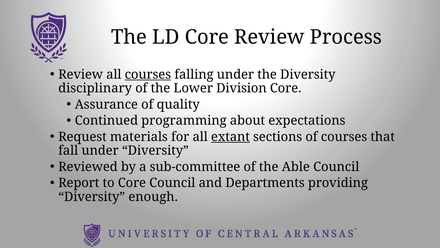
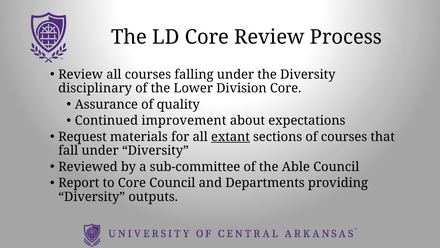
courses at (148, 74) underline: present -> none
programming: programming -> improvement
enough: enough -> outputs
